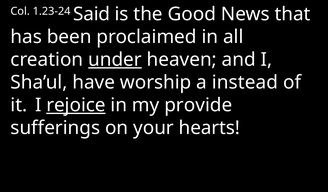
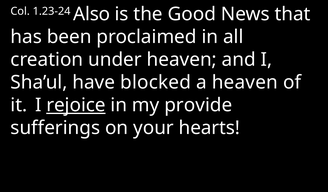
Said: Said -> Also
under underline: present -> none
worship: worship -> blocked
a instead: instead -> heaven
